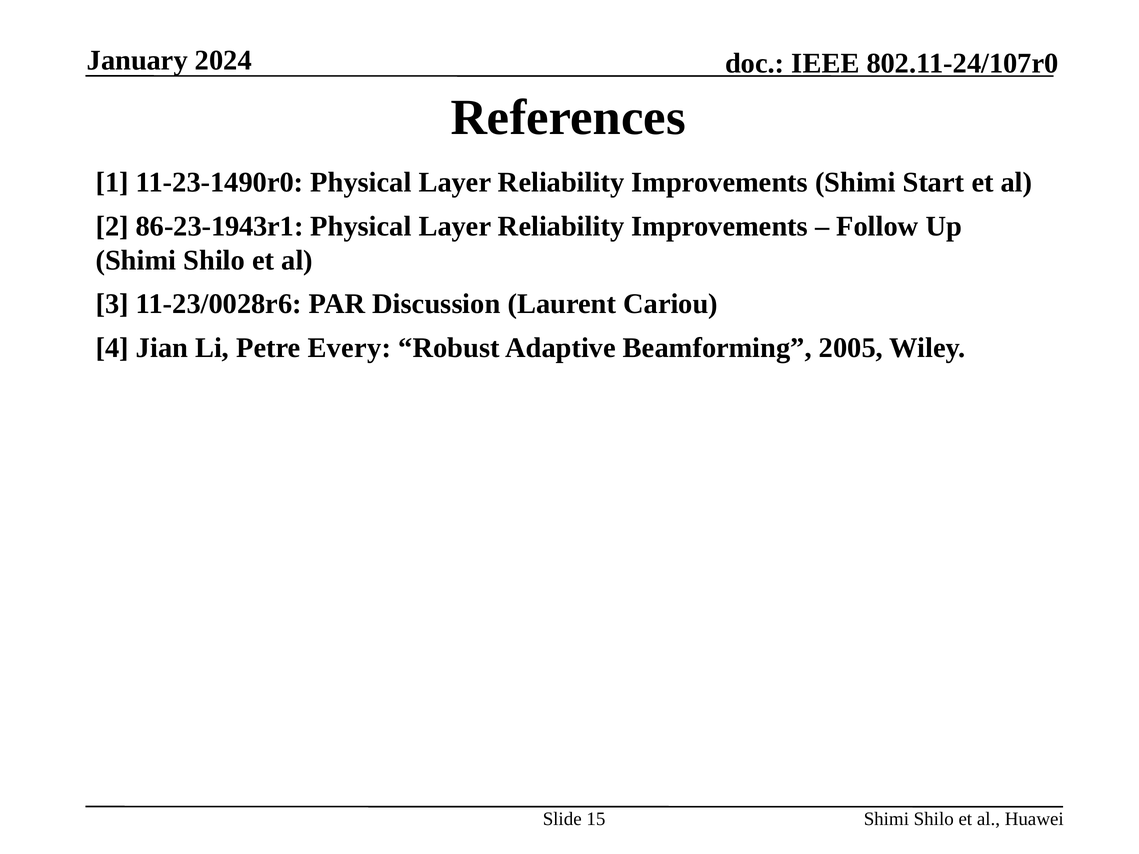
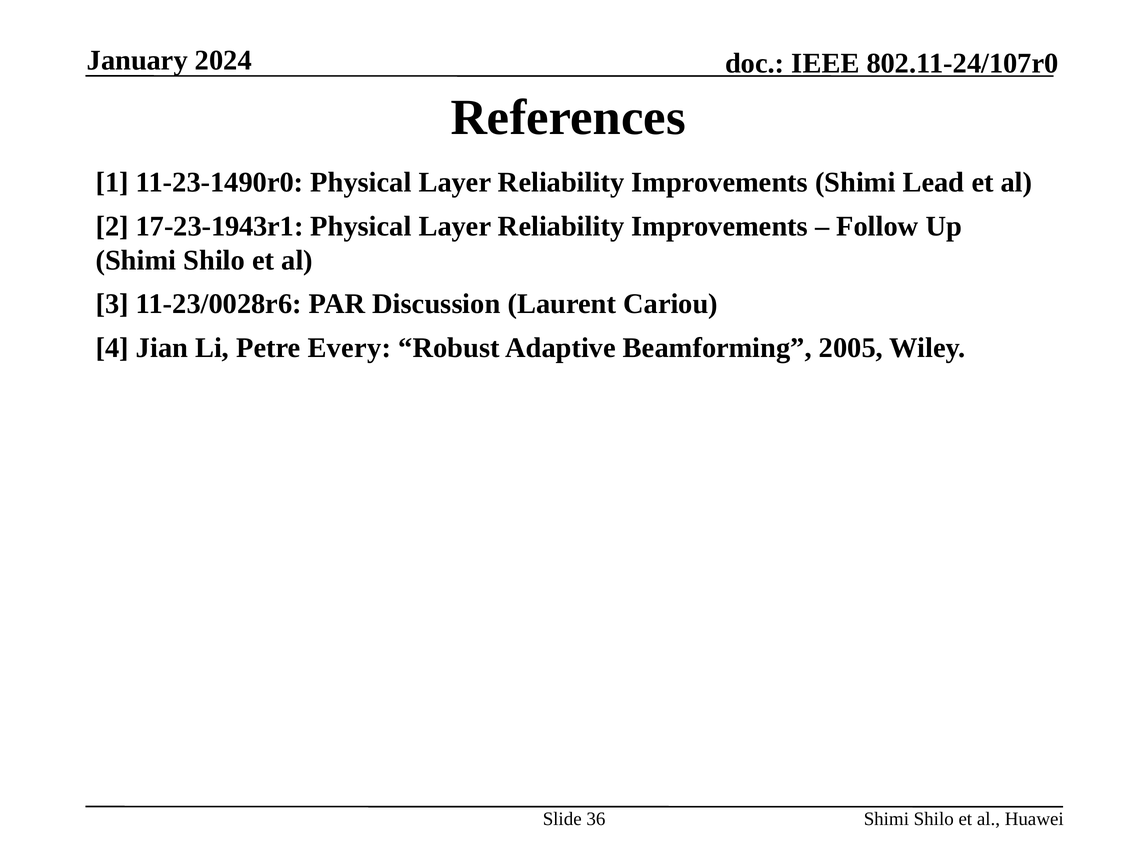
Start: Start -> Lead
86-23-1943r1: 86-23-1943r1 -> 17-23-1943r1
15: 15 -> 36
